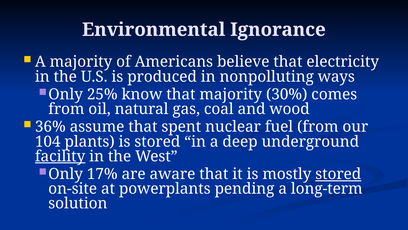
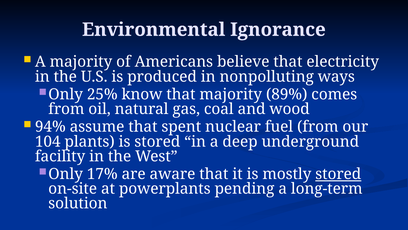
30%: 30% -> 89%
36%: 36% -> 94%
facility underline: present -> none
